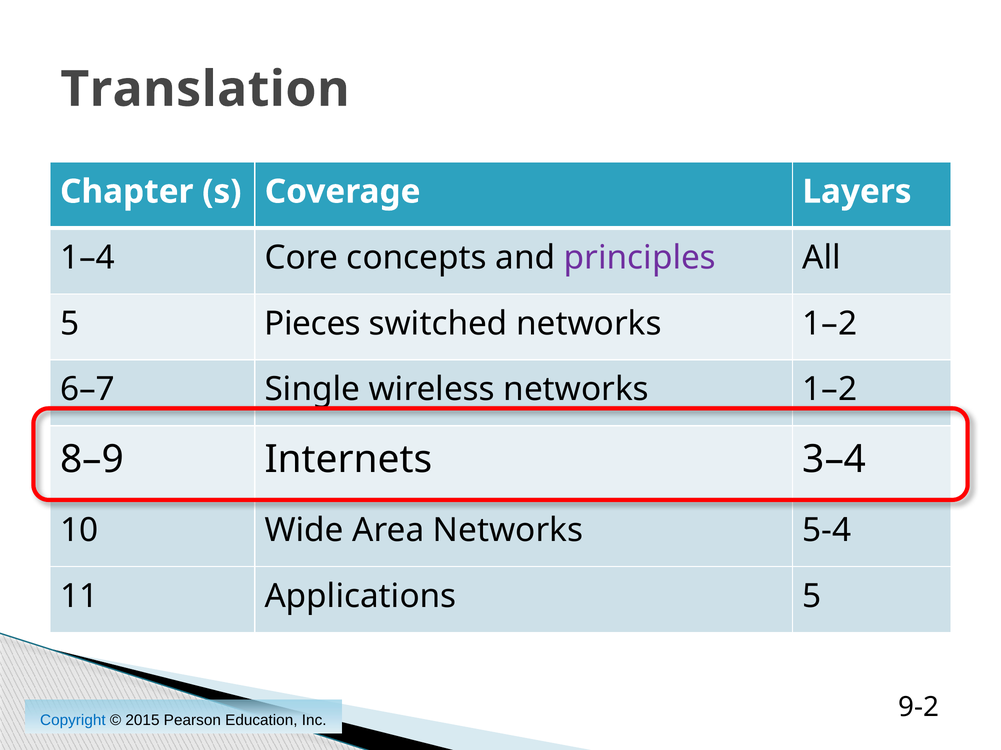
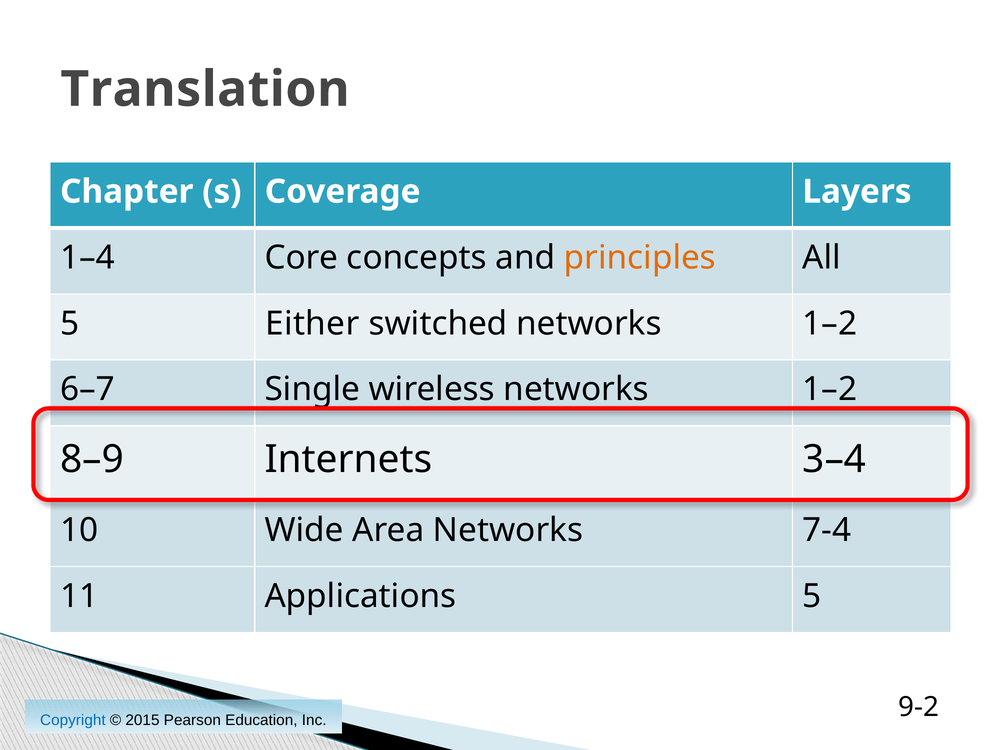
principles colour: purple -> orange
Pieces: Pieces -> Either
5-4: 5-4 -> 7-4
